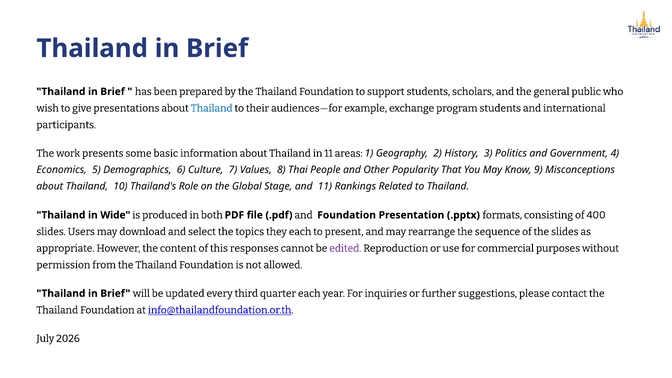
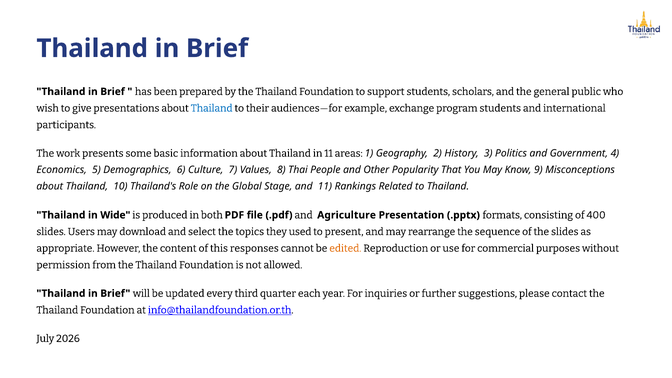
and Foundation: Foundation -> Agriculture
they each: each -> used
edited colour: purple -> orange
